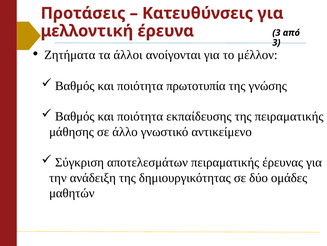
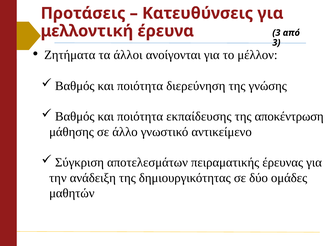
πρωτοτυπία: πρωτοτυπία -> διερεύνηση
της πειραματικής: πειραματικής -> αποκέντρωση
